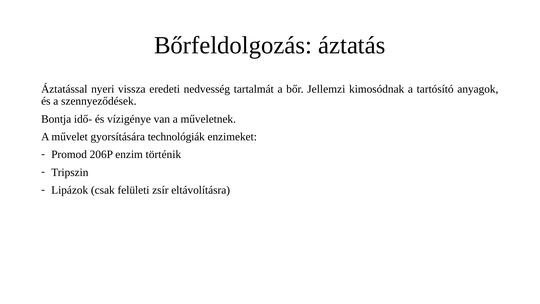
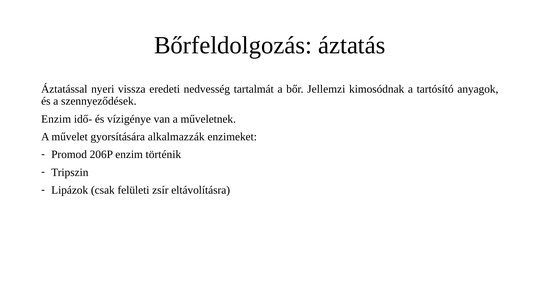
Bontja at (56, 119): Bontja -> Enzim
technológiák: technológiák -> alkalmazzák
